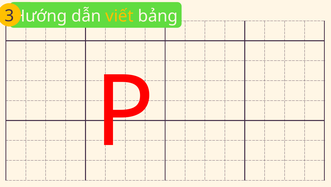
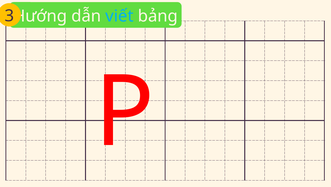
viết colour: yellow -> light blue
